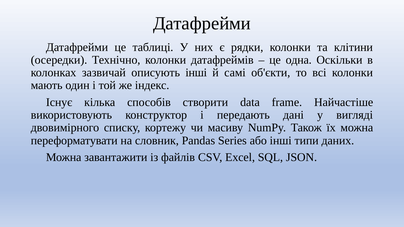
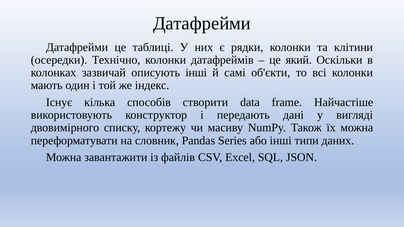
одна: одна -> який
